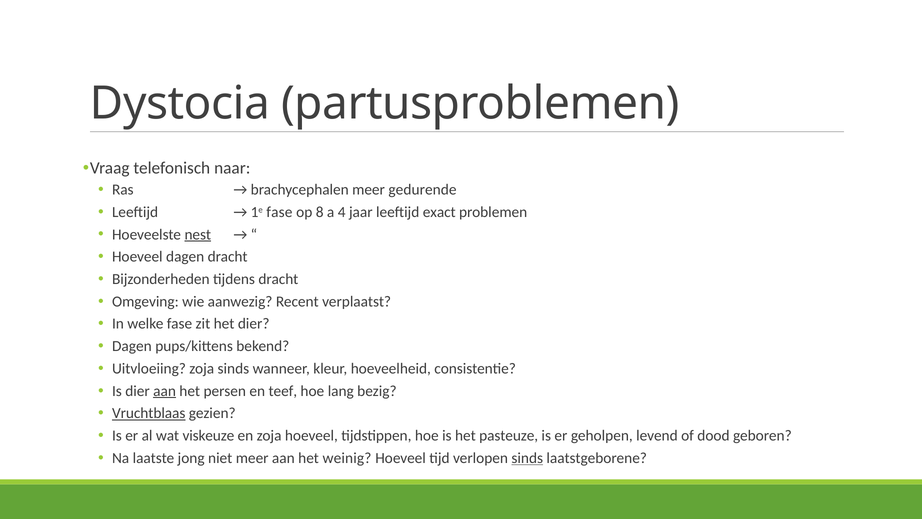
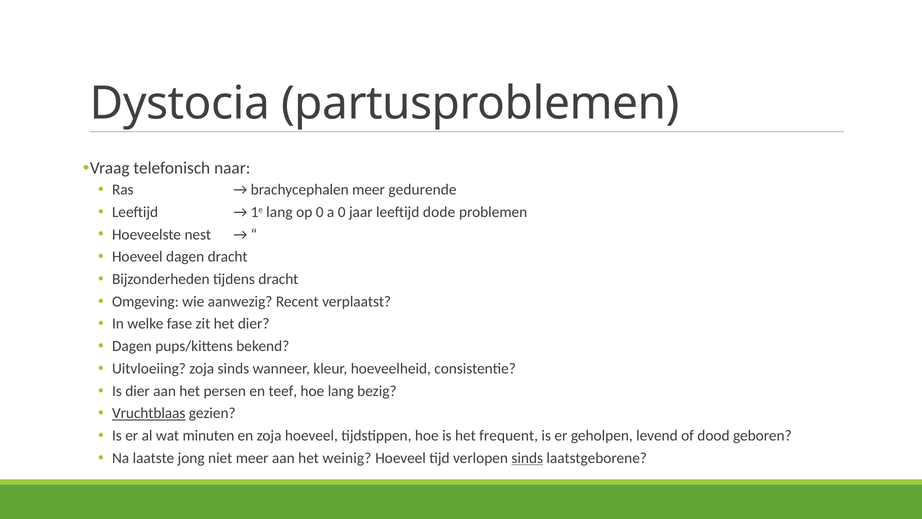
1e fase: fase -> lang
op 8: 8 -> 0
a 4: 4 -> 0
exact: exact -> dode
nest underline: present -> none
aan at (165, 391) underline: present -> none
viskeuze: viskeuze -> minuten
pasteuze: pasteuze -> frequent
